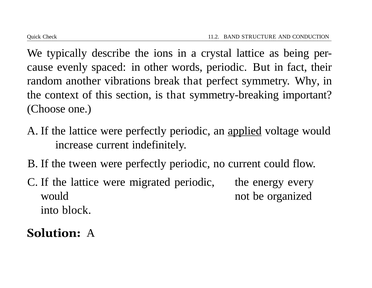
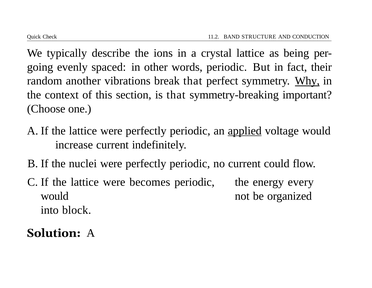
cause: cause -> going
Why underline: none -> present
tween: tween -> nuclei
migrated: migrated -> becomes
